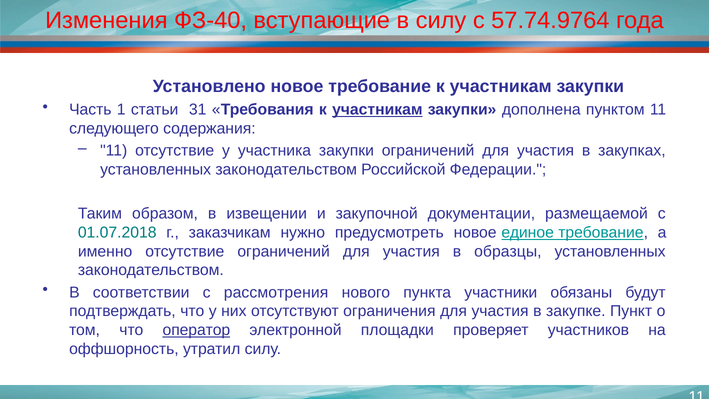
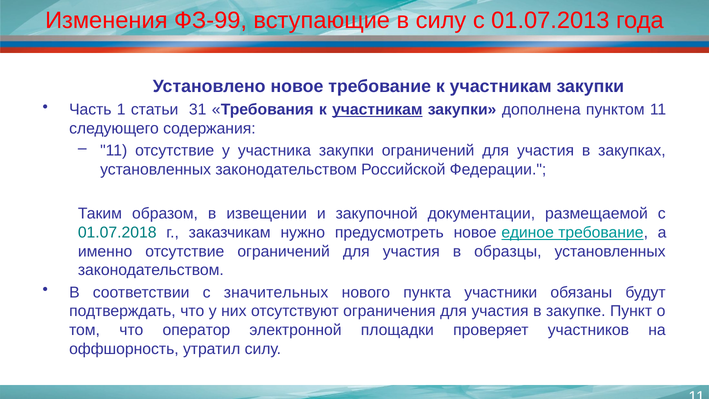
ФЗ-40: ФЗ-40 -> ФЗ-99
57.74.9764: 57.74.9764 -> 01.07.2013
рассмотрения: рассмотрения -> значительных
оператор underline: present -> none
